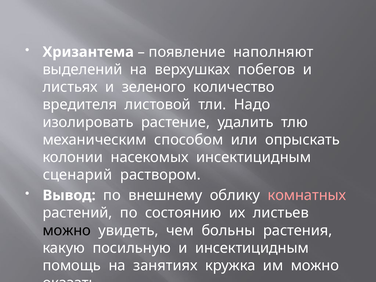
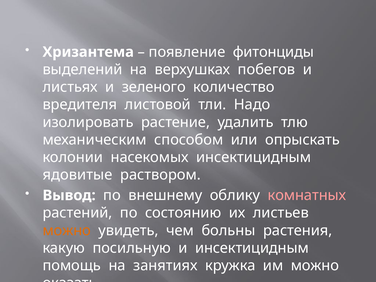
наполняют: наполняют -> фитонциды
сценарий: сценарий -> ядовитые
можно at (67, 230) colour: black -> orange
